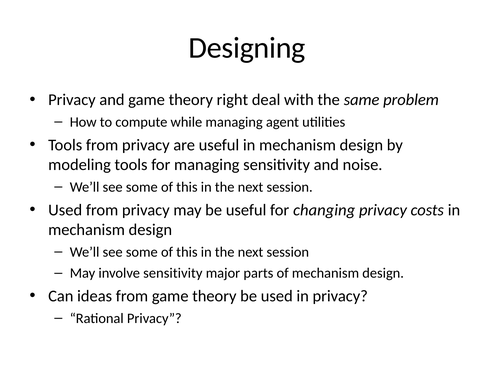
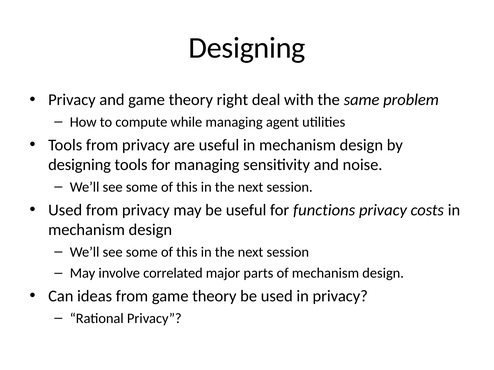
modeling at (80, 165): modeling -> designing
changing: changing -> functions
involve sensitivity: sensitivity -> correlated
